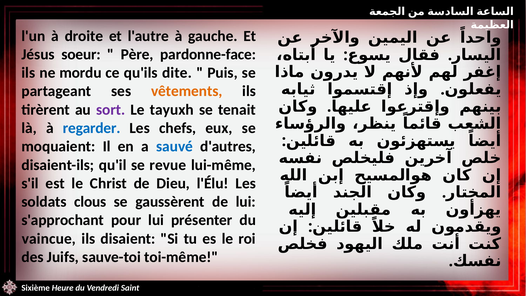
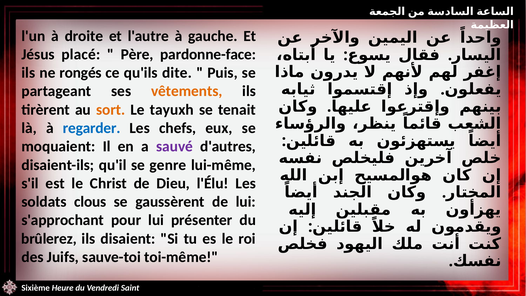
soeur: soeur -> placé
mordu: mordu -> rongés
sort colour: purple -> orange
sauvé colour: blue -> purple
revue: revue -> genre
vaincue: vaincue -> brûlerez
